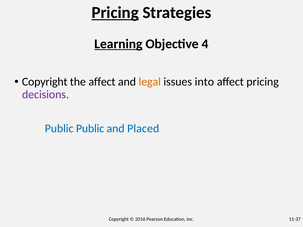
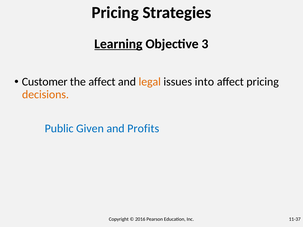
Pricing at (115, 13) underline: present -> none
4: 4 -> 3
Copyright at (45, 82): Copyright -> Customer
decisions colour: purple -> orange
Public Public: Public -> Given
Placed: Placed -> Profits
